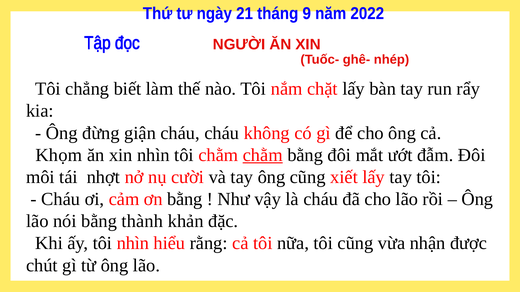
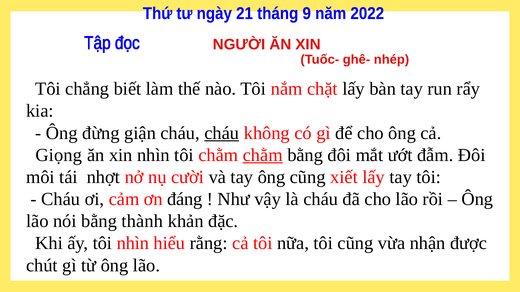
cháu at (222, 133) underline: none -> present
Khọm: Khọm -> Giọng
ơn bằng: bằng -> đáng
